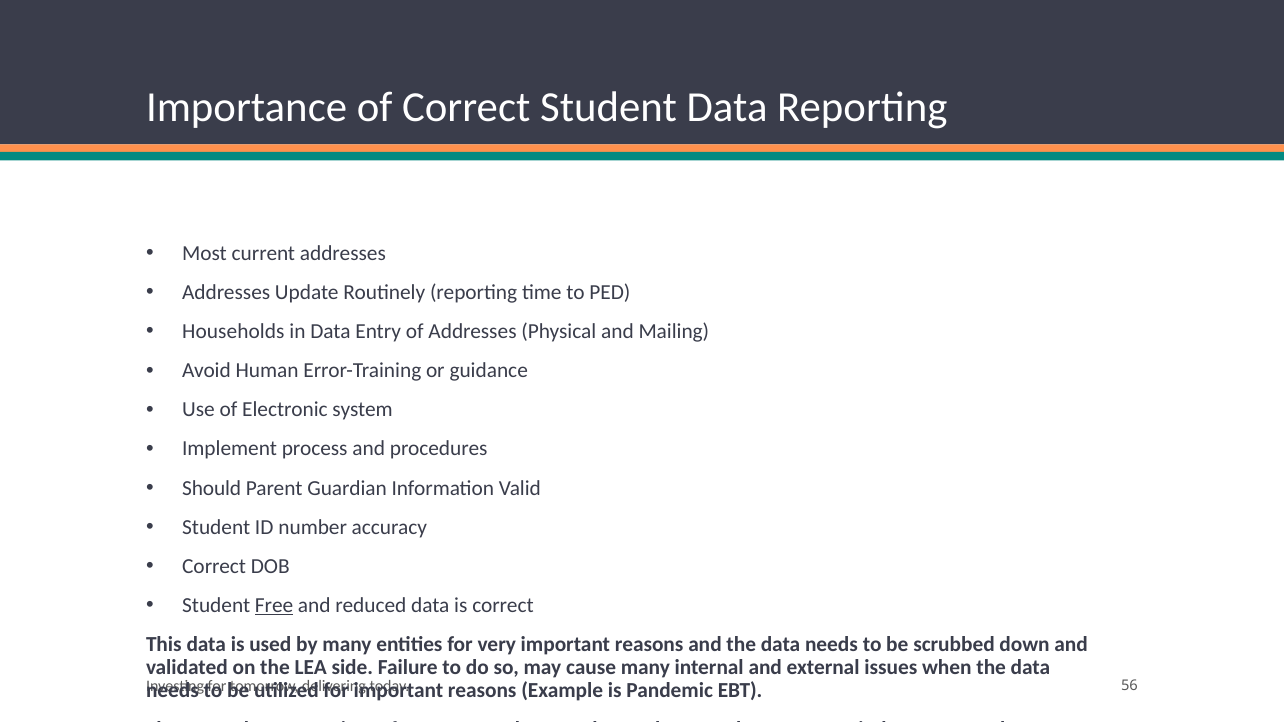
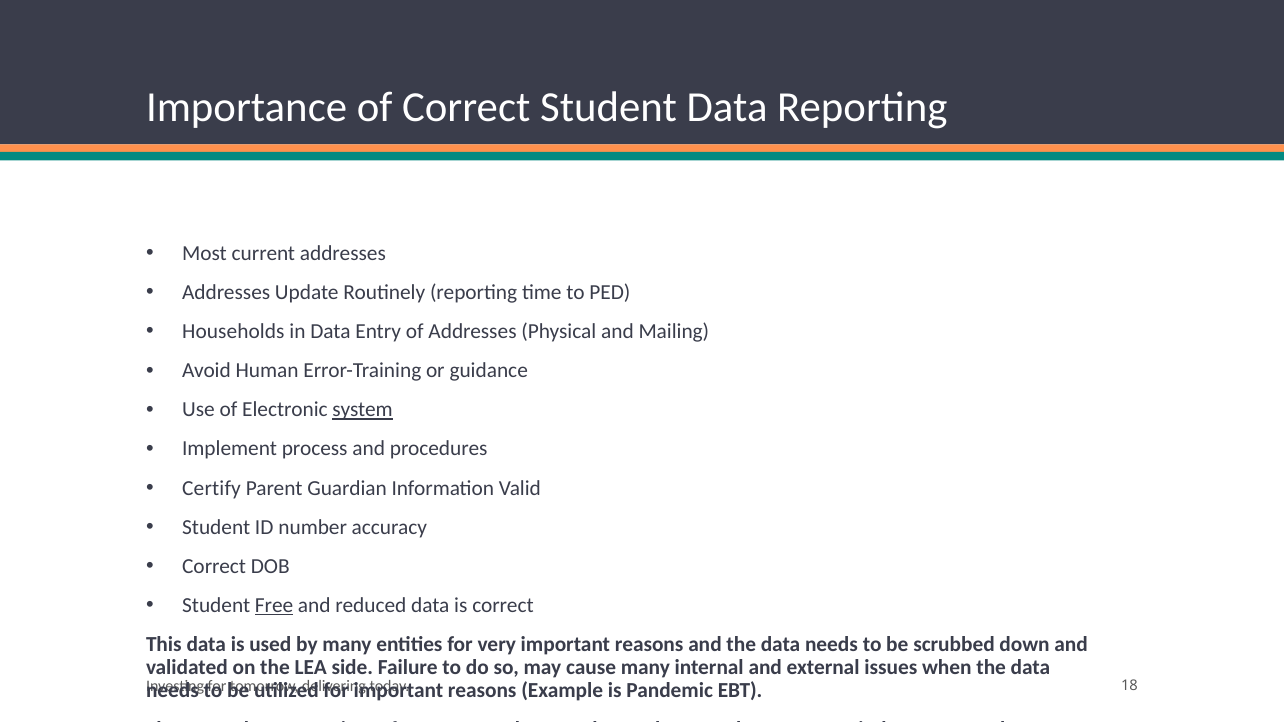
system underline: none -> present
Should: Should -> Certify
56: 56 -> 18
